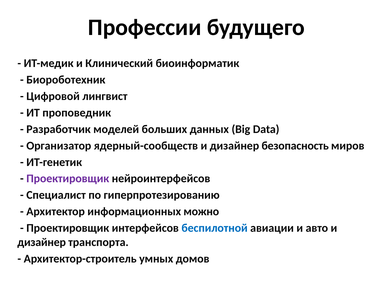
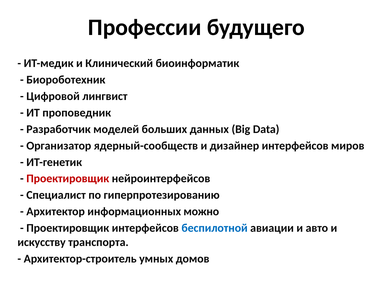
дизайнер безопасность: безопасность -> интерфейсов
Проектировщик at (68, 178) colour: purple -> red
дизайнер at (42, 242): дизайнер -> искусству
